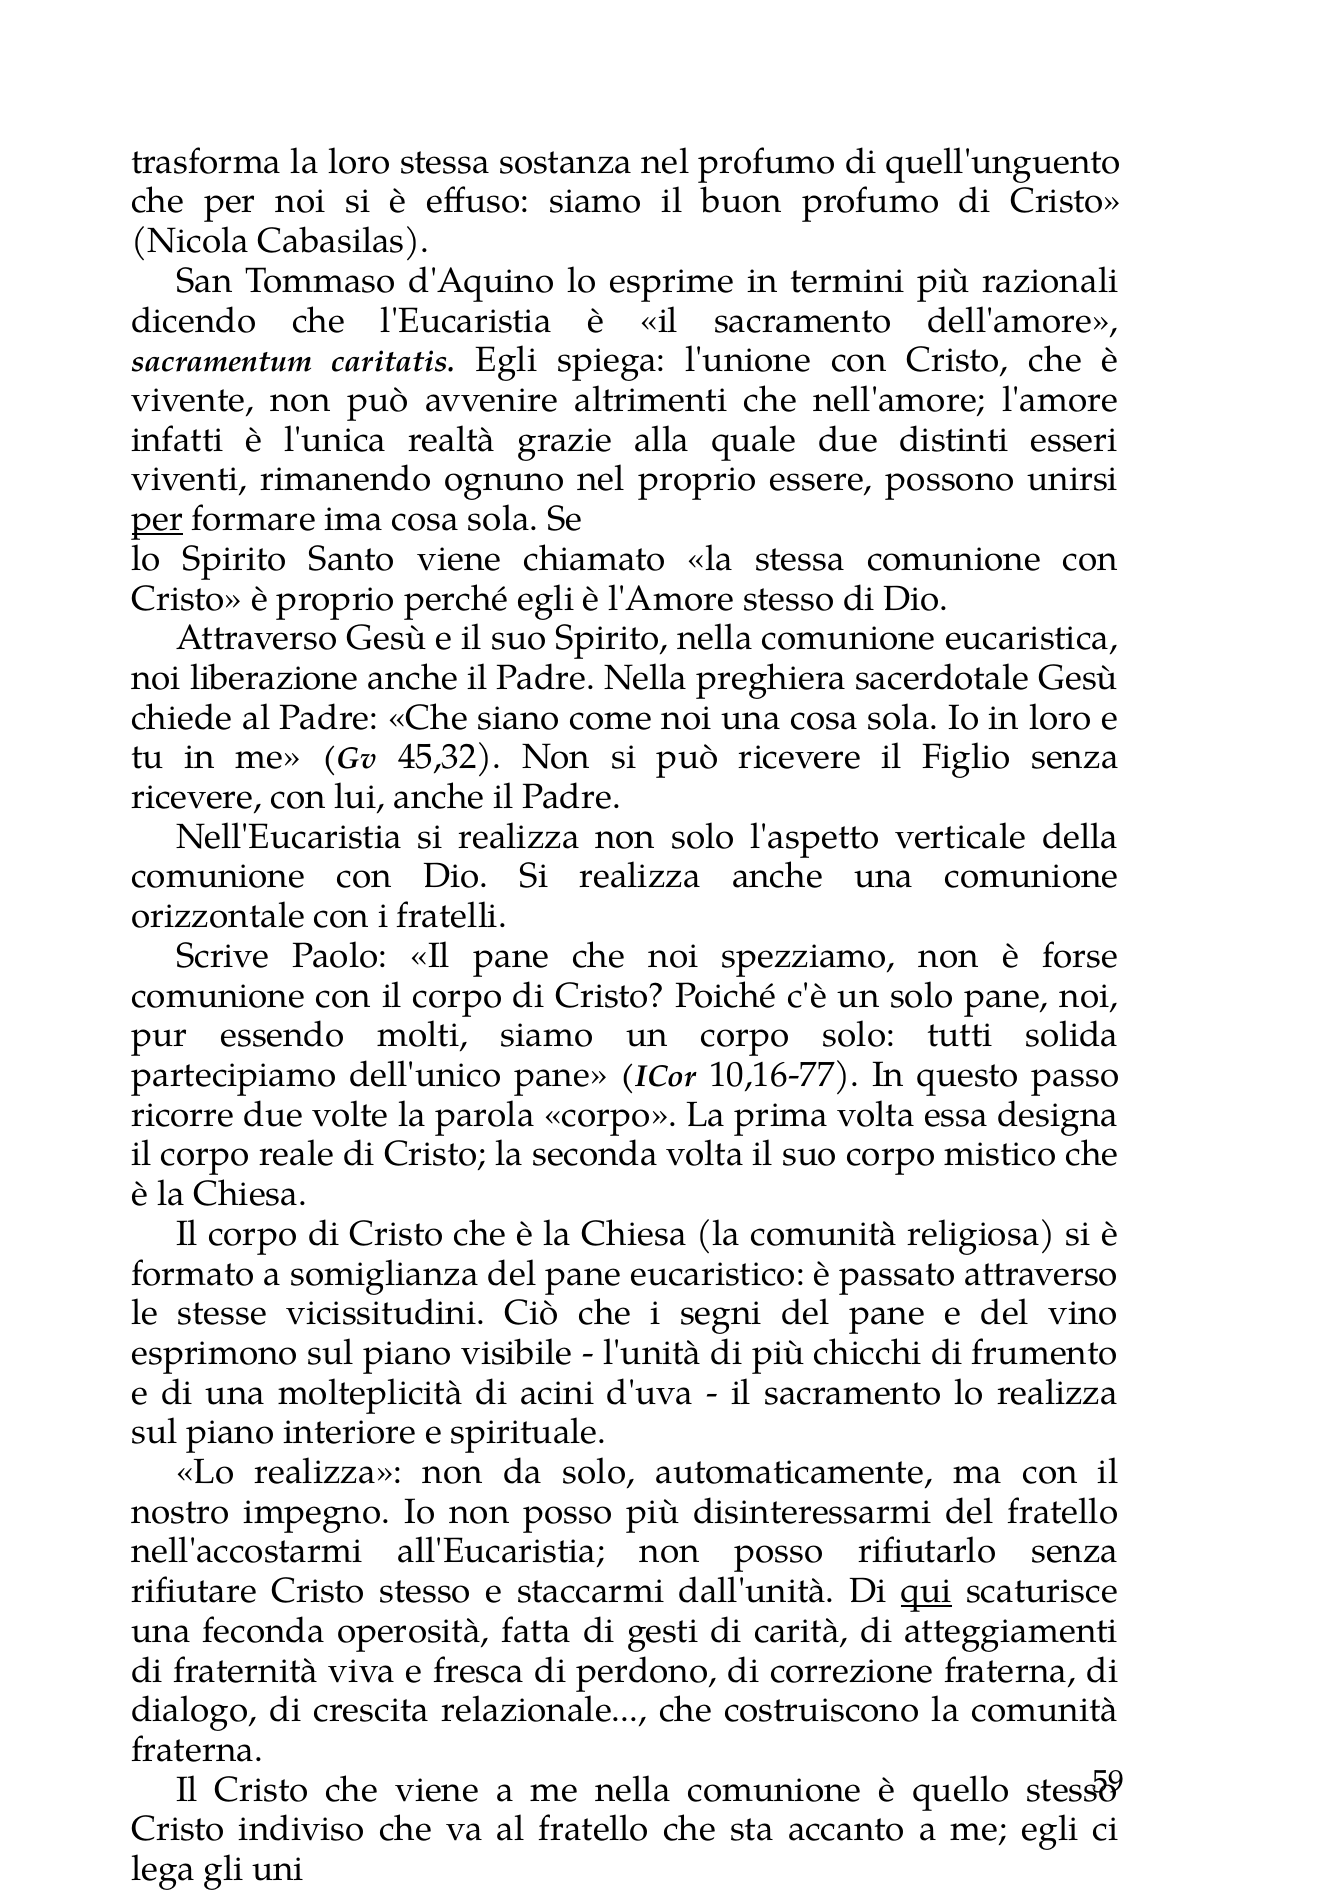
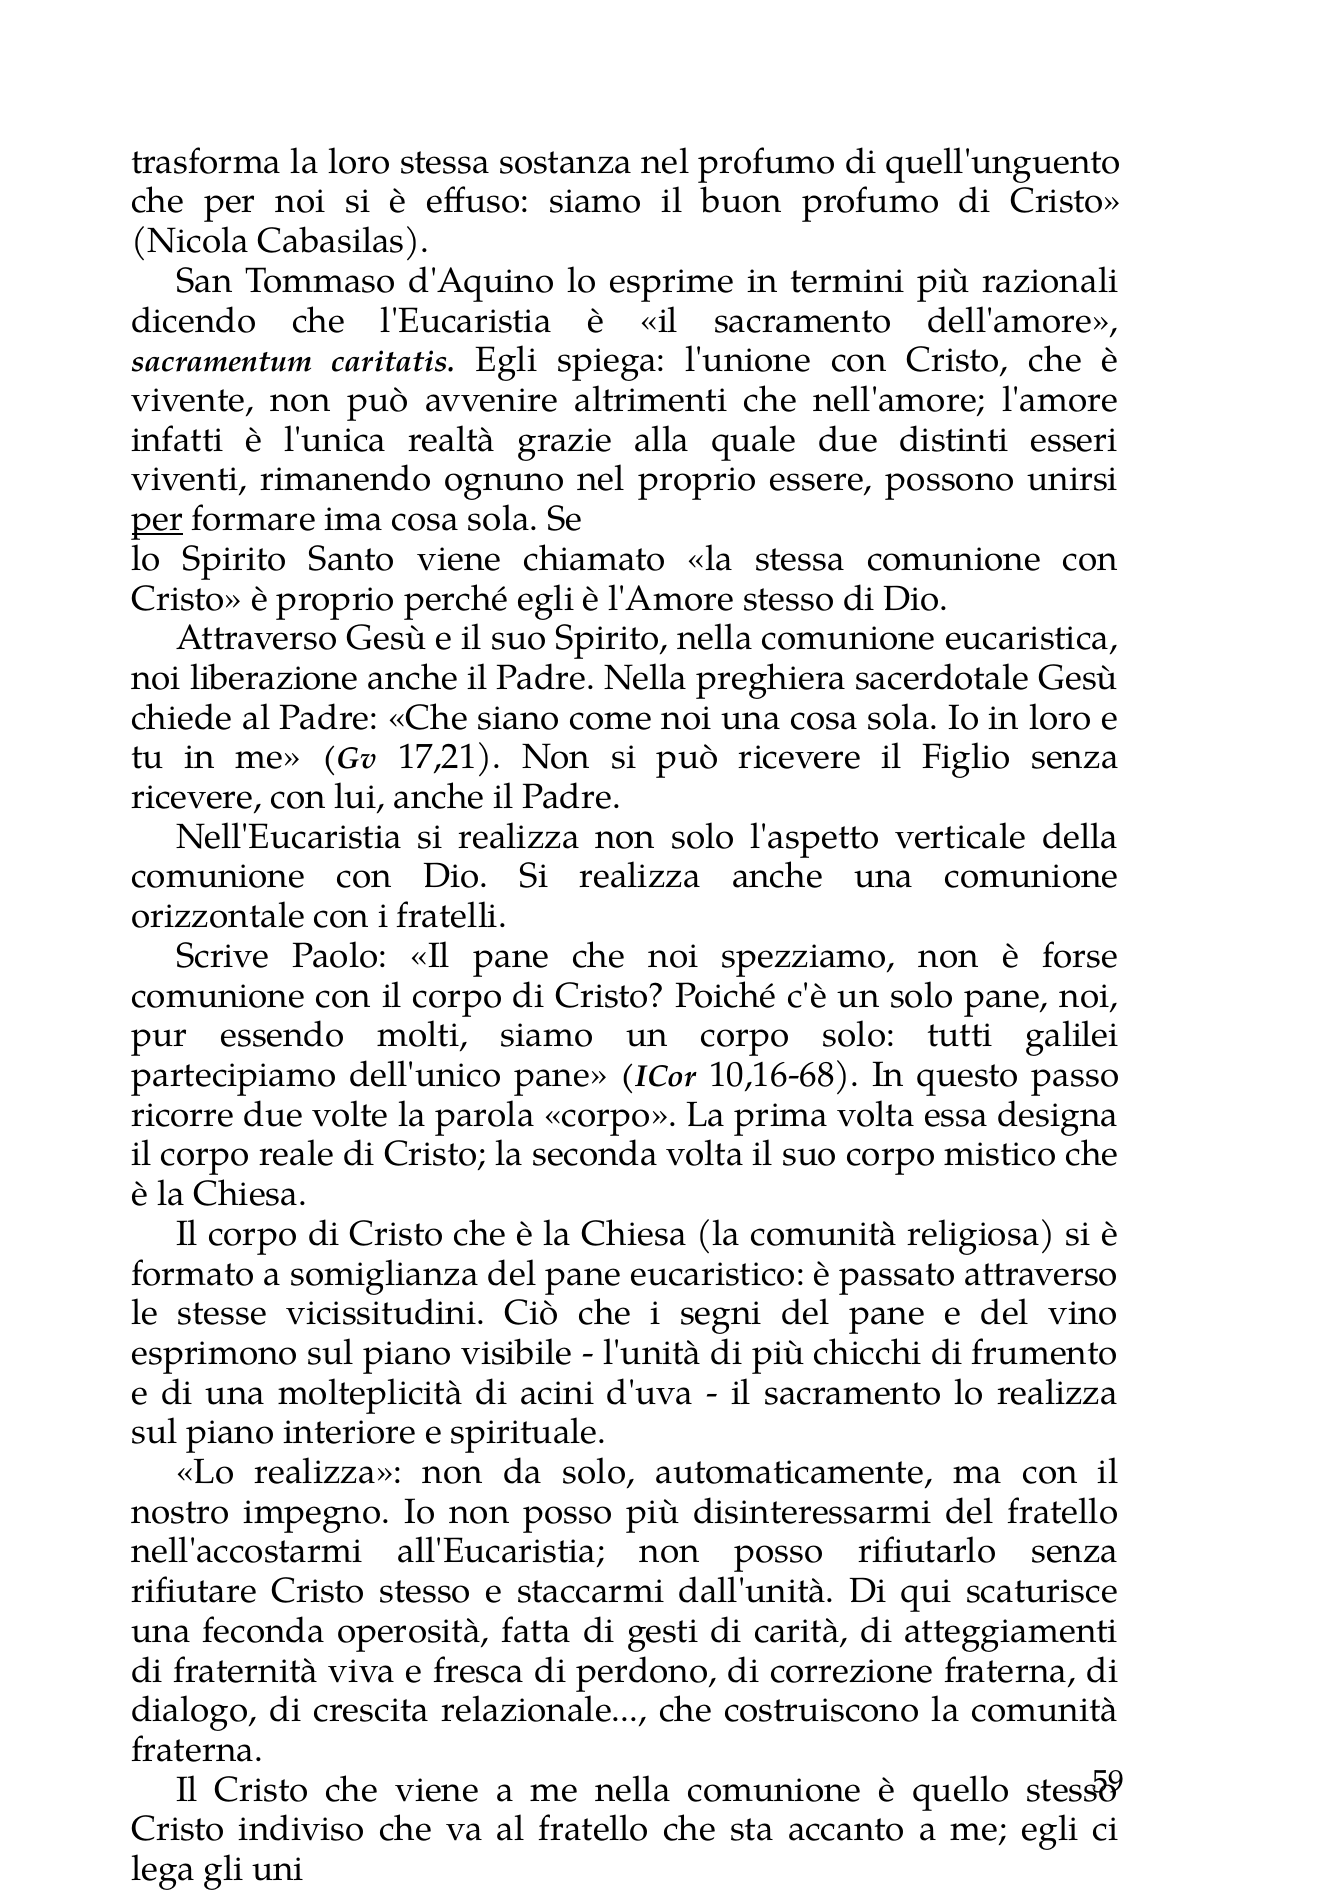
45,32: 45,32 -> 17,21
solida: solida -> galilei
10,16-77: 10,16-77 -> 10,16-68
qui underline: present -> none
